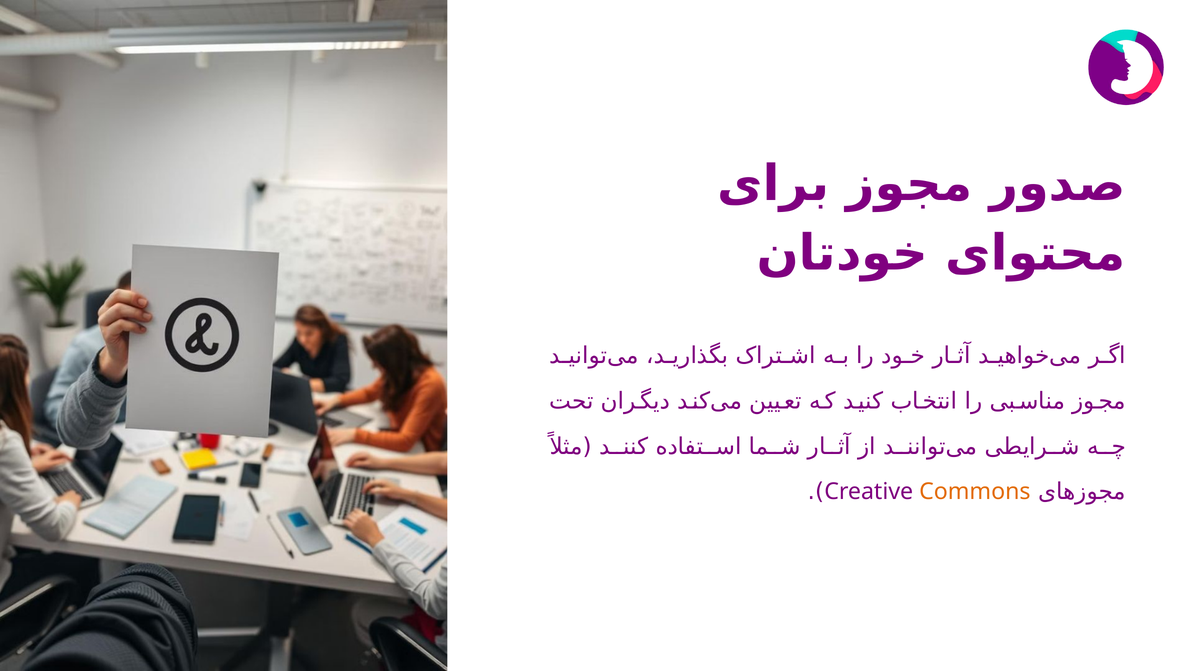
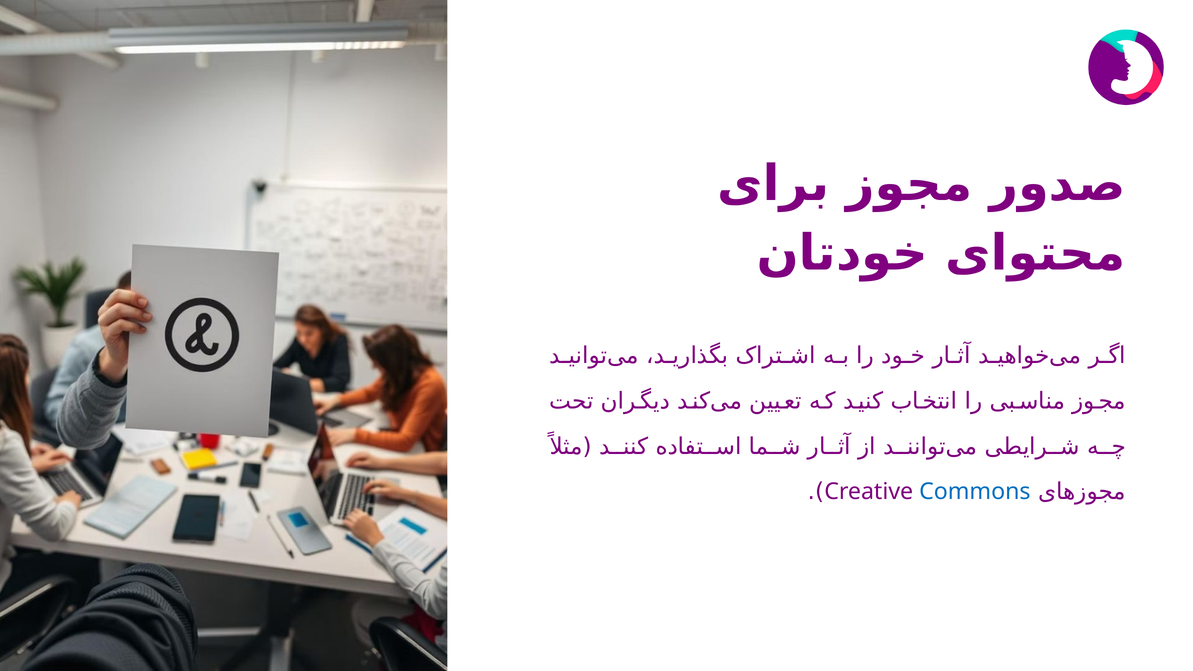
Commons colour: orange -> blue
